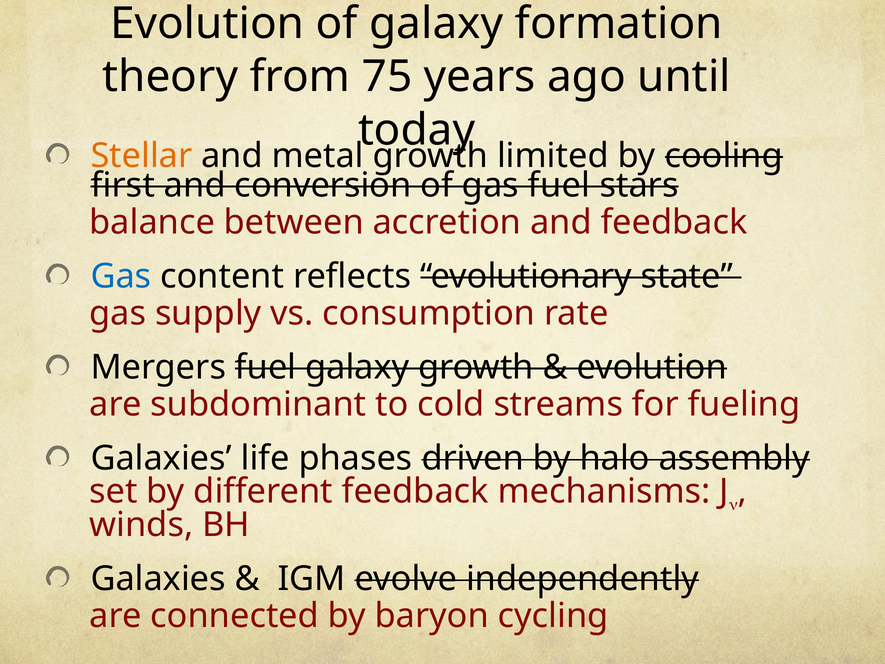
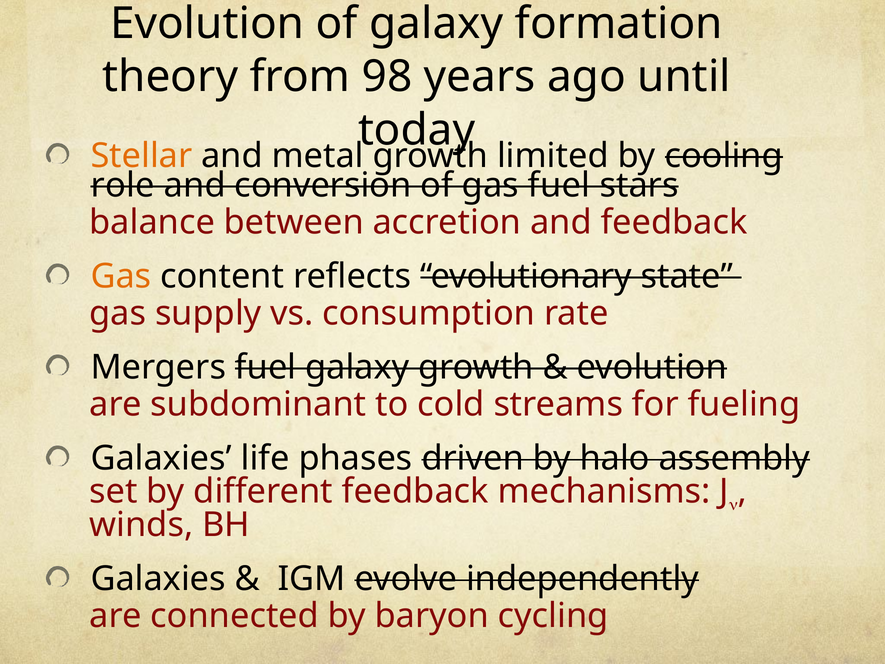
75: 75 -> 98
first: first -> role
Gas at (121, 276) colour: blue -> orange
